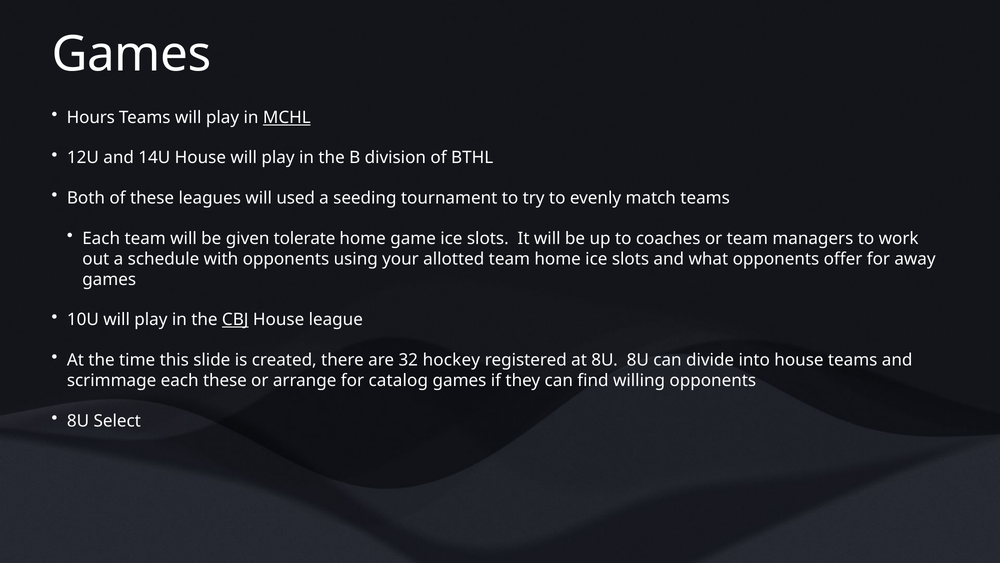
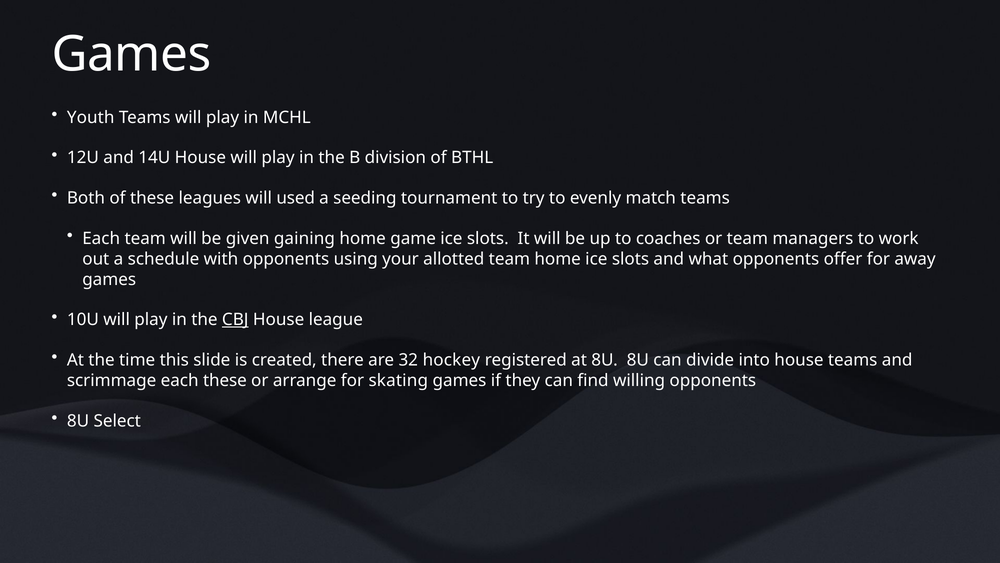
Hours: Hours -> Youth
MCHL underline: present -> none
tolerate: tolerate -> gaining
catalog: catalog -> skating
